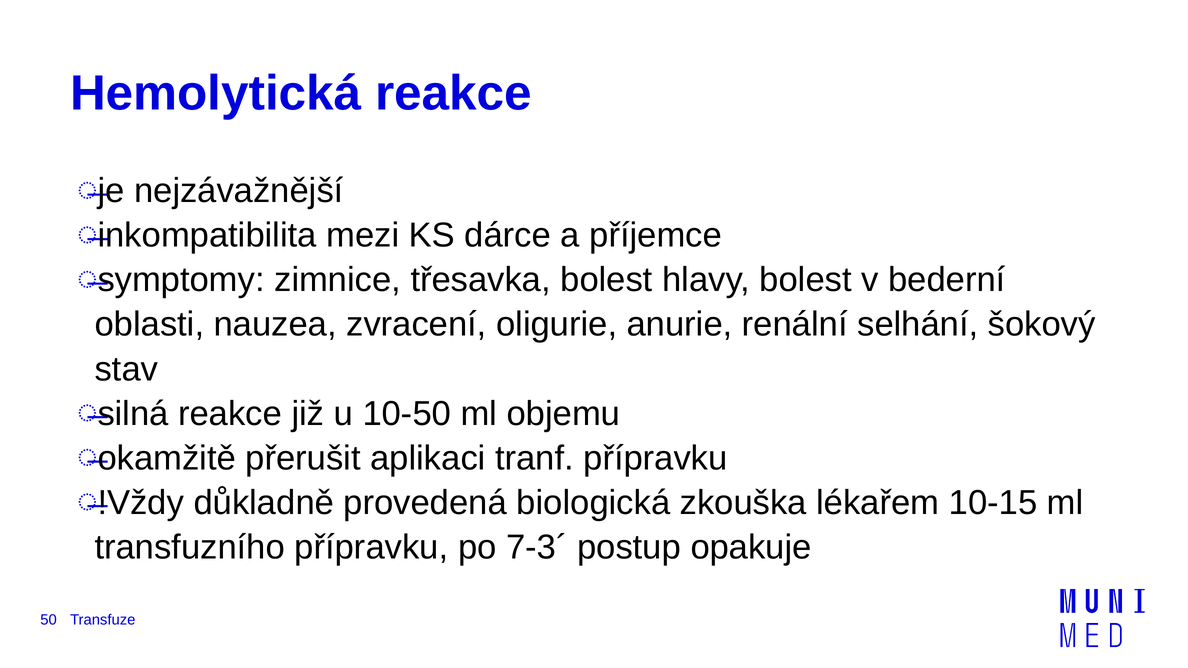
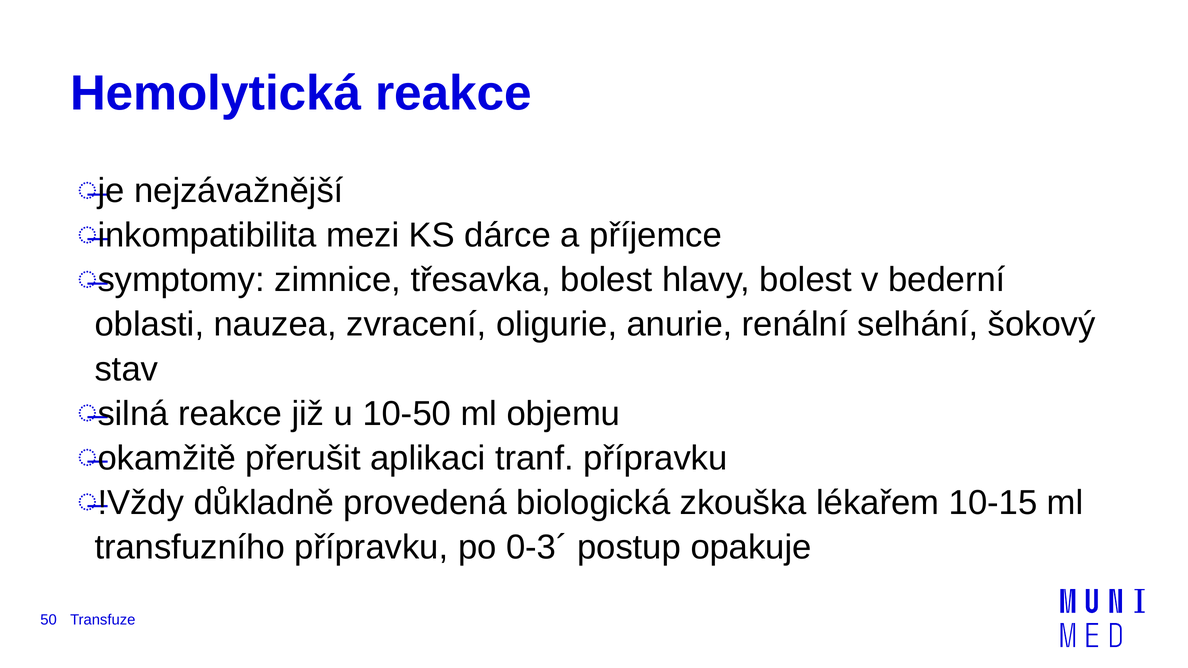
7-3´: 7-3´ -> 0-3´
